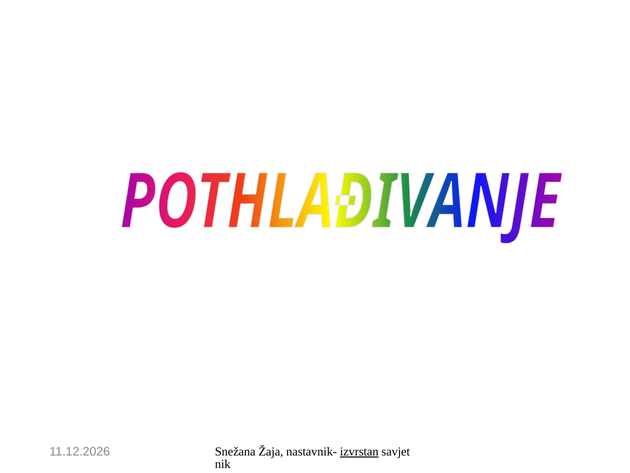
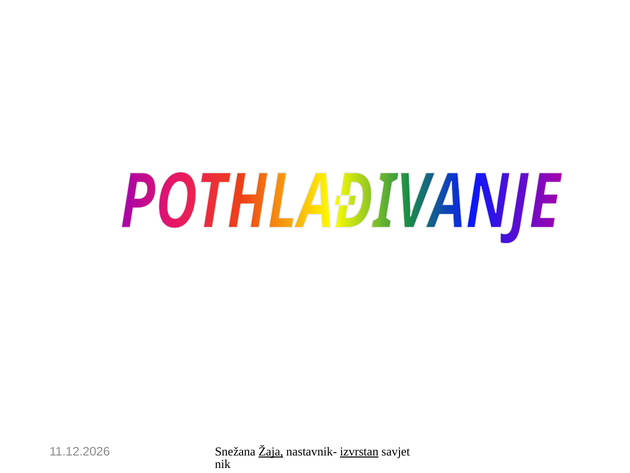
Žaja underline: none -> present
